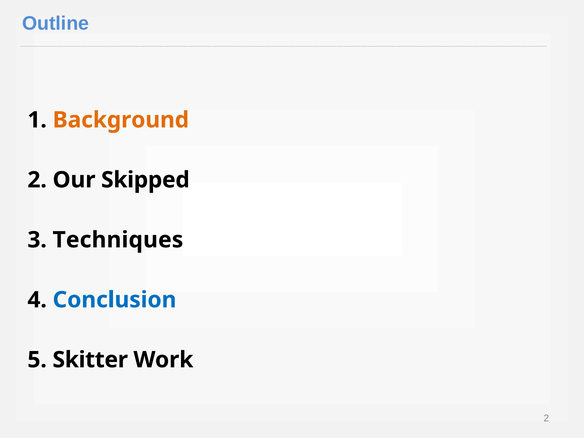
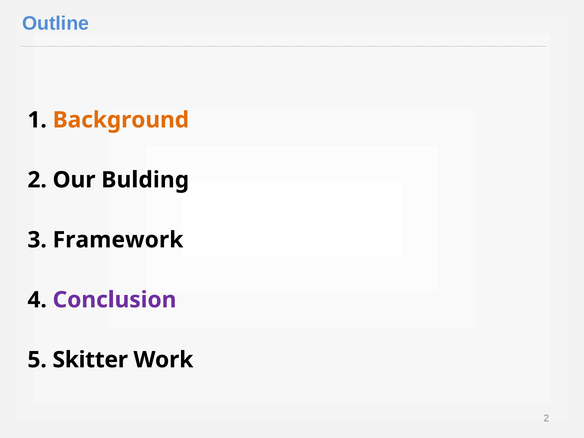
Skipped: Skipped -> Bulding
Techniques: Techniques -> Framework
Conclusion colour: blue -> purple
